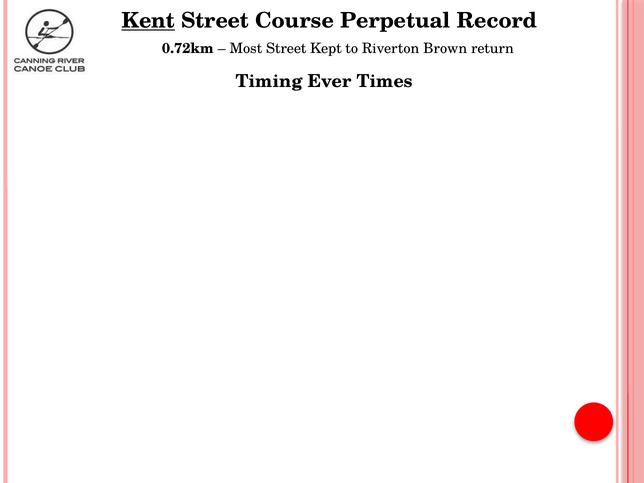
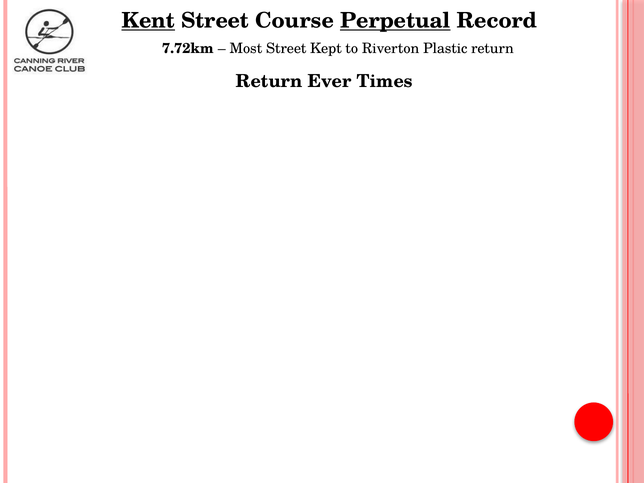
Perpetual underline: none -> present
0.72km: 0.72km -> 7.72km
Brown: Brown -> Plastic
Timing at (269, 81): Timing -> Return
